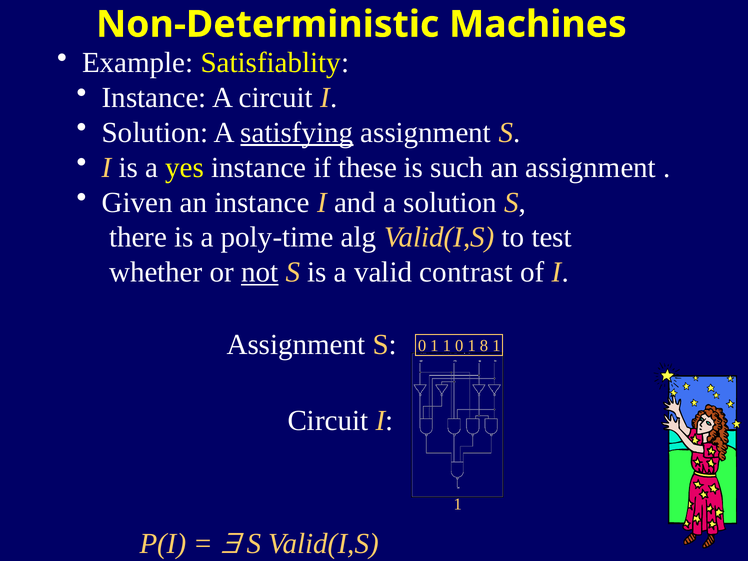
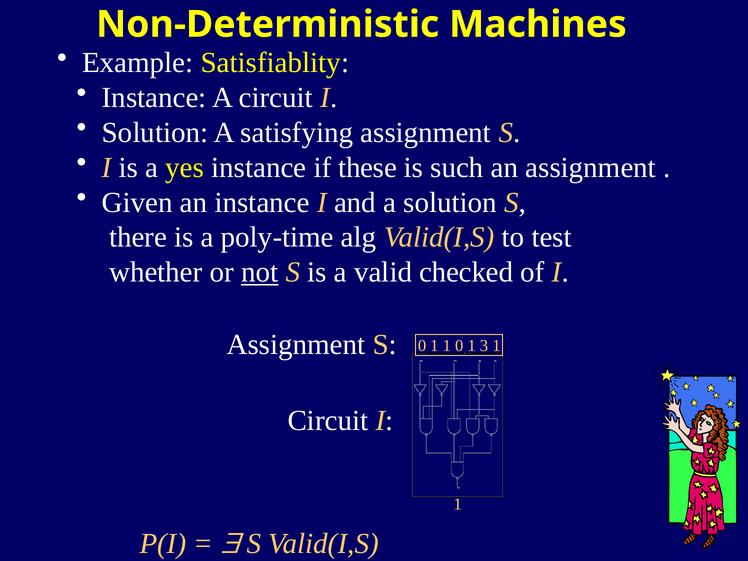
satisfying underline: present -> none
contrast: contrast -> checked
8: 8 -> 3
